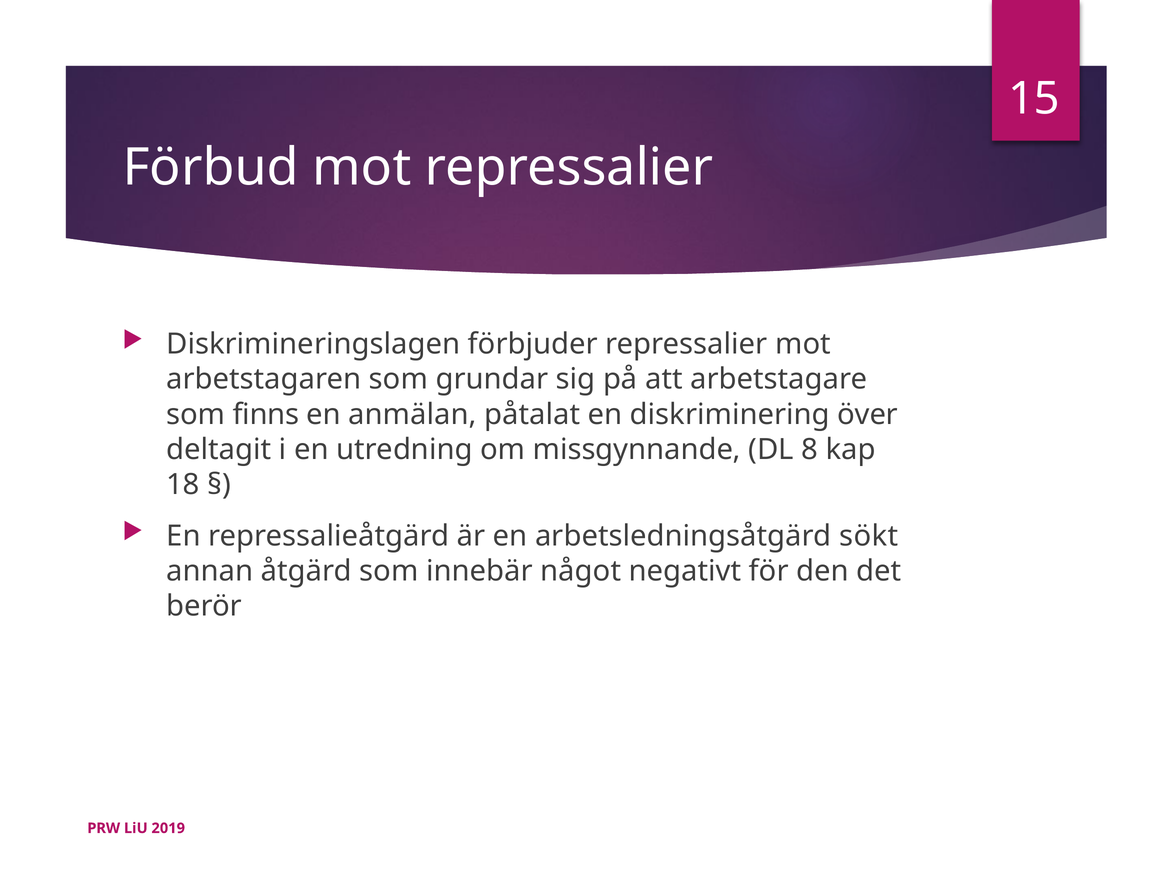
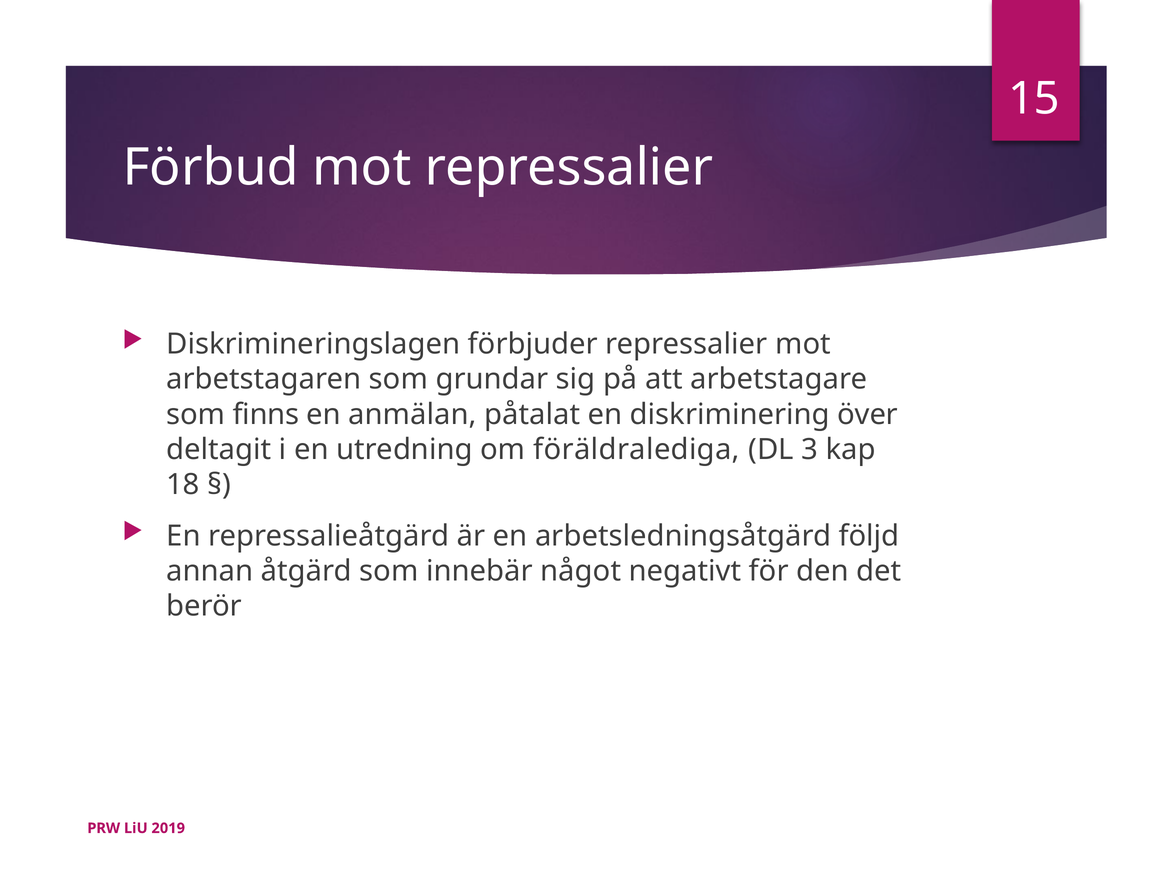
missgynnande: missgynnande -> föräldralediga
8: 8 -> 3
sökt: sökt -> följd
